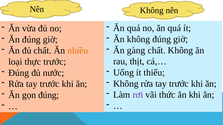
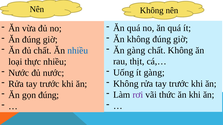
nhiều at (78, 51) colour: orange -> blue
thực trước: trước -> nhiều
ít thiếu: thiếu -> gàng
Đúng at (19, 73): Đúng -> Nước
